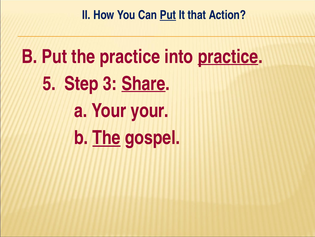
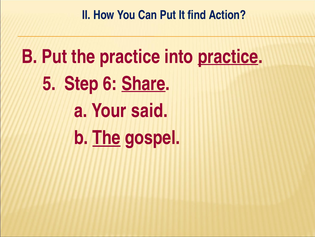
Put at (168, 15) underline: present -> none
that: that -> find
3: 3 -> 6
Your your: your -> said
